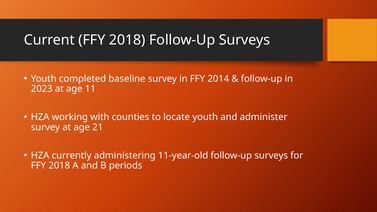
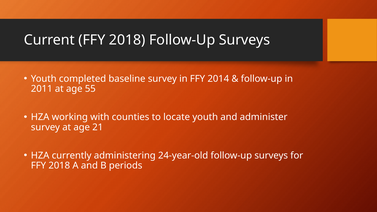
2023: 2023 -> 2011
11: 11 -> 55
11-year-old: 11-year-old -> 24-year-old
